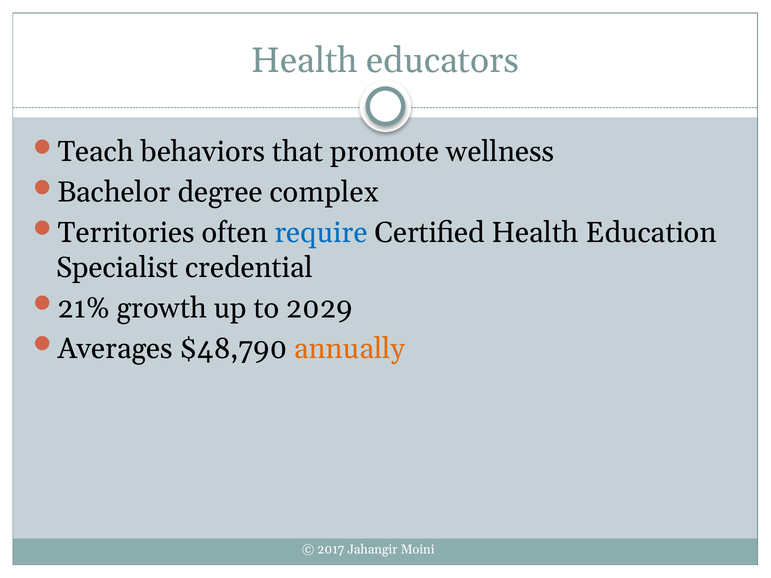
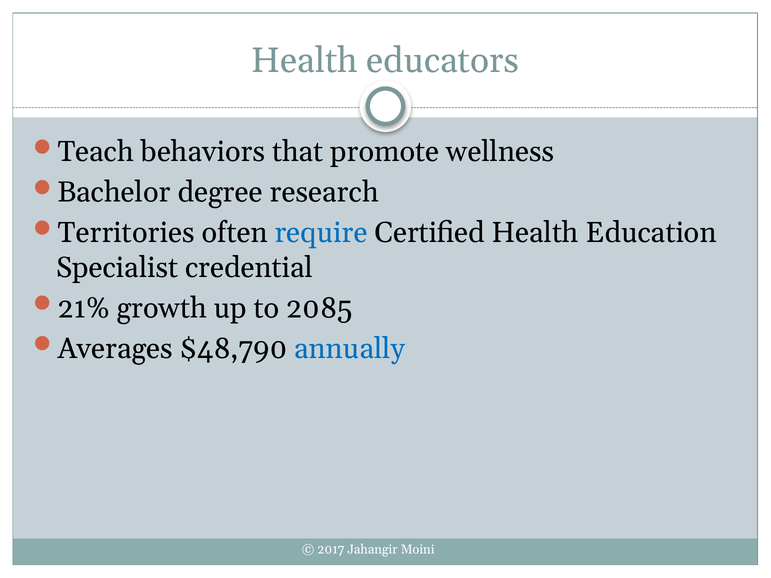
complex: complex -> research
2029: 2029 -> 2085
annually colour: orange -> blue
